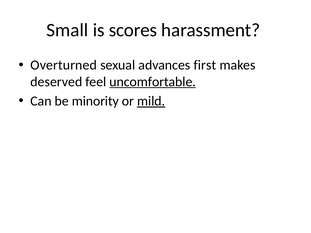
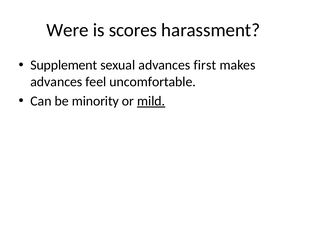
Small: Small -> Were
Overturned: Overturned -> Supplement
deserved at (56, 82): deserved -> advances
uncomfortable underline: present -> none
